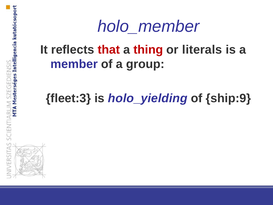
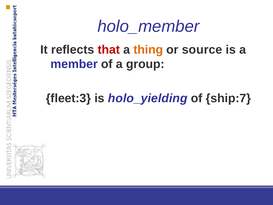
thing colour: red -> orange
literals: literals -> source
ship:9: ship:9 -> ship:7
